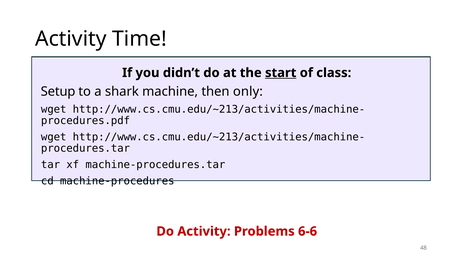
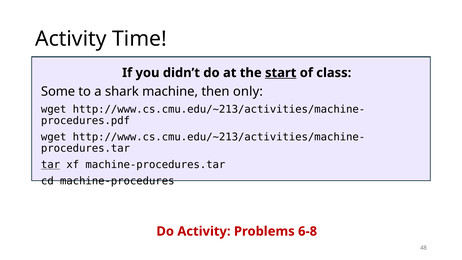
Setup: Setup -> Some
tar underline: none -> present
6-6: 6-6 -> 6-8
